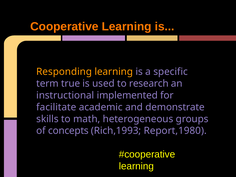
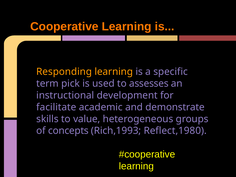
true: true -> pick
research: research -> assesses
implemented: implemented -> development
math: math -> value
Report,1980: Report,1980 -> Reflect,1980
